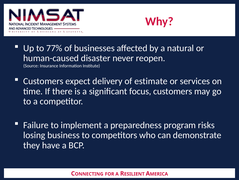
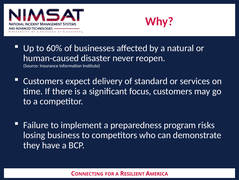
77%: 77% -> 60%
estimate: estimate -> standard
